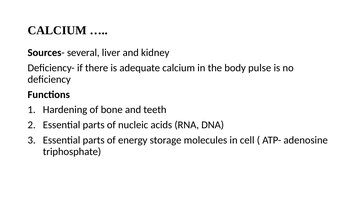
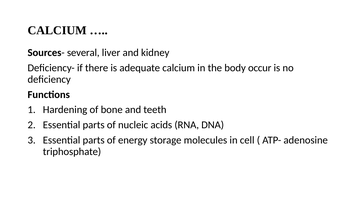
pulse: pulse -> occur
